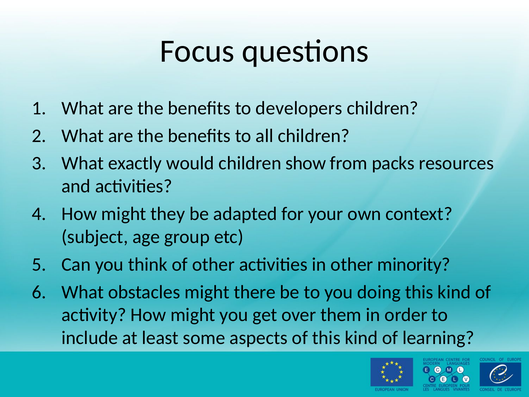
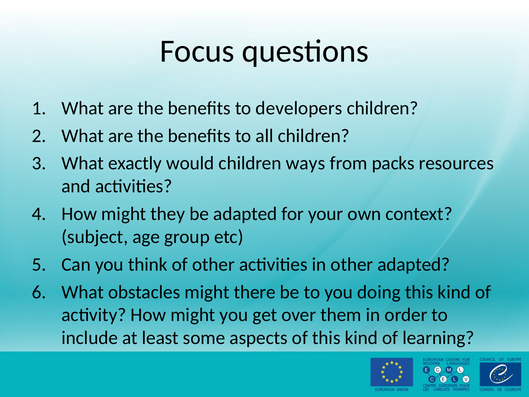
show: show -> ways
other minority: minority -> adapted
